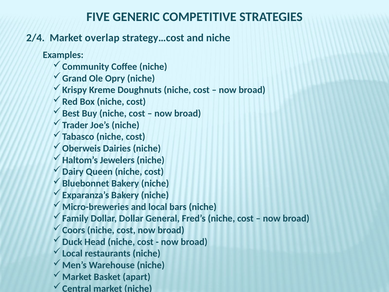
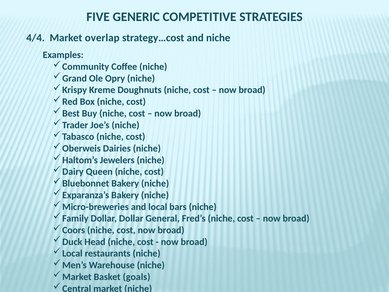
2/4: 2/4 -> 4/4
apart: apart -> goals
